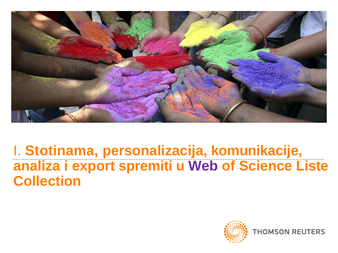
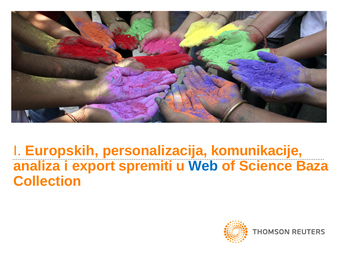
Stotinama: Stotinama -> Europskih
Web colour: purple -> blue
Liste: Liste -> Baza
